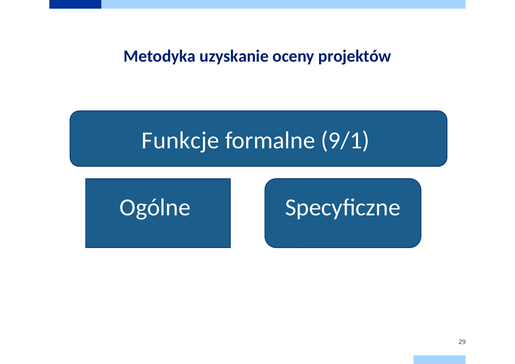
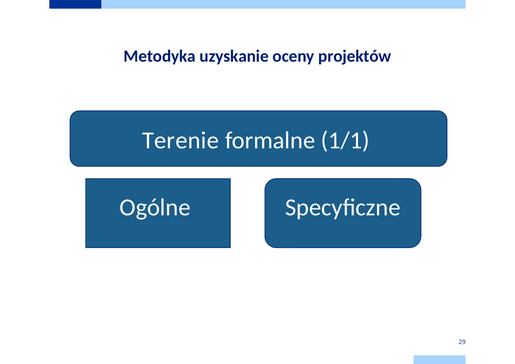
Funkcje: Funkcje -> Terenie
9/1: 9/1 -> 1/1
